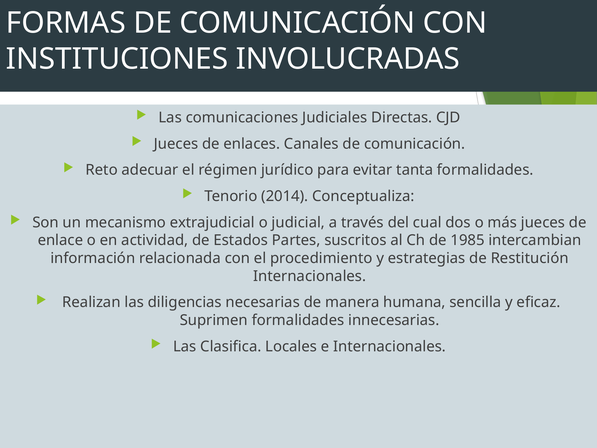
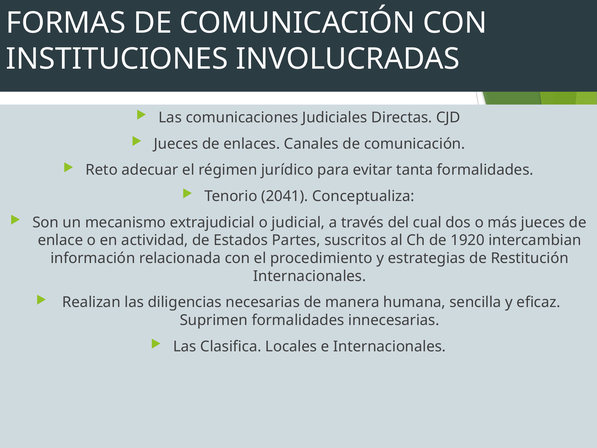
2014: 2014 -> 2041
1985: 1985 -> 1920
